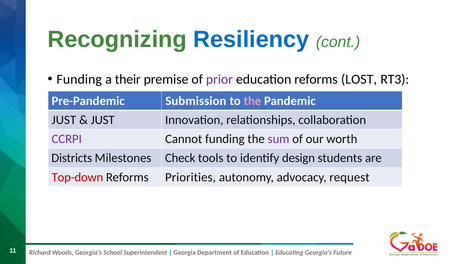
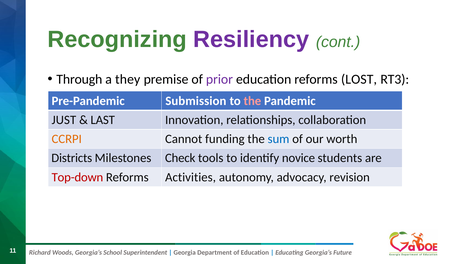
Resiliency colour: blue -> purple
Funding at (79, 79): Funding -> Through
their: their -> they
JUST at (103, 120): JUST -> LAST
CCRPI colour: purple -> orange
sum colour: purple -> blue
design: design -> novice
Priorities: Priorities -> Activities
request: request -> revision
